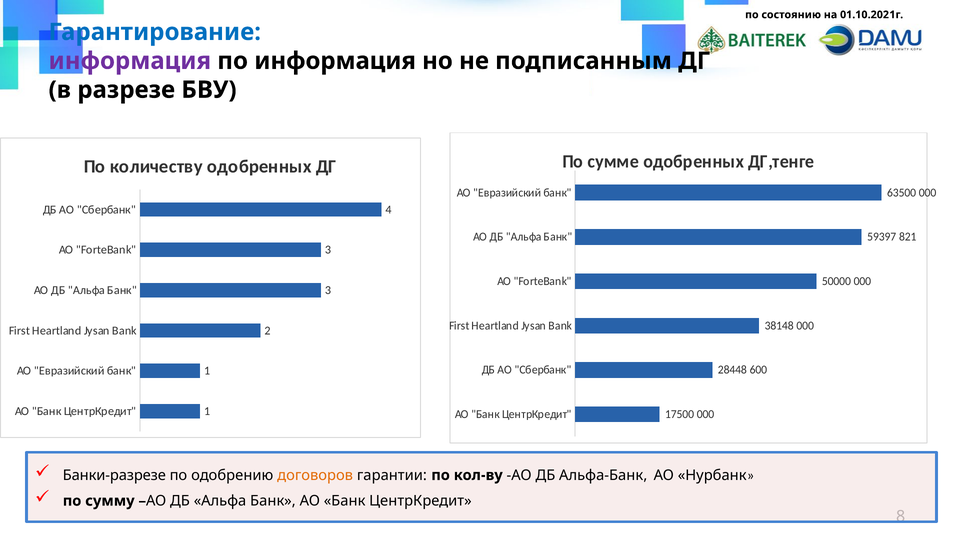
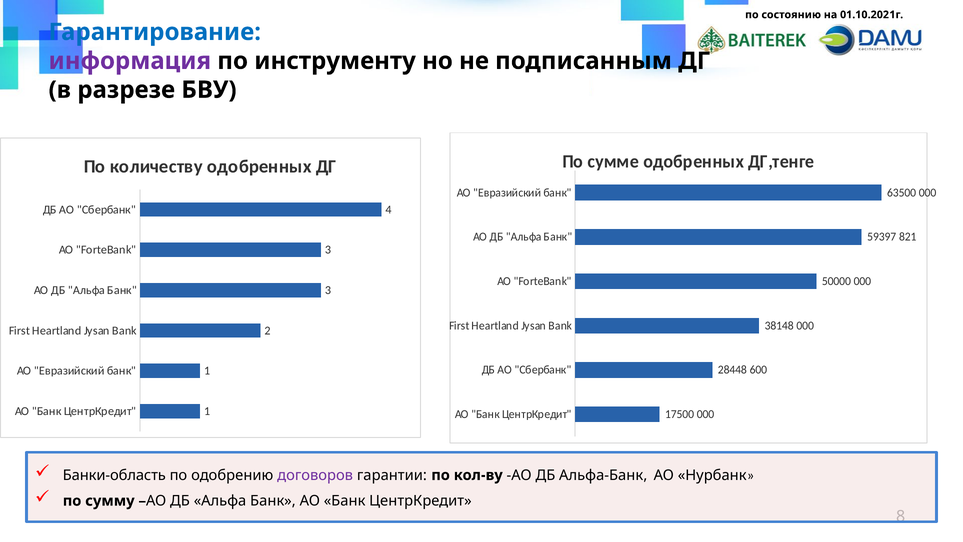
по информация: информация -> инструменту
Банки-разрезе: Банки-разрезе -> Банки-область
договоров colour: orange -> purple
